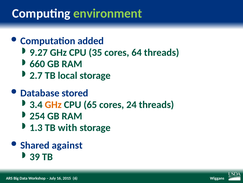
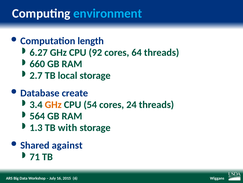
environment colour: light green -> light blue
added: added -> length
9.27: 9.27 -> 6.27
35: 35 -> 92
stored: stored -> create
65: 65 -> 54
254: 254 -> 564
39: 39 -> 71
